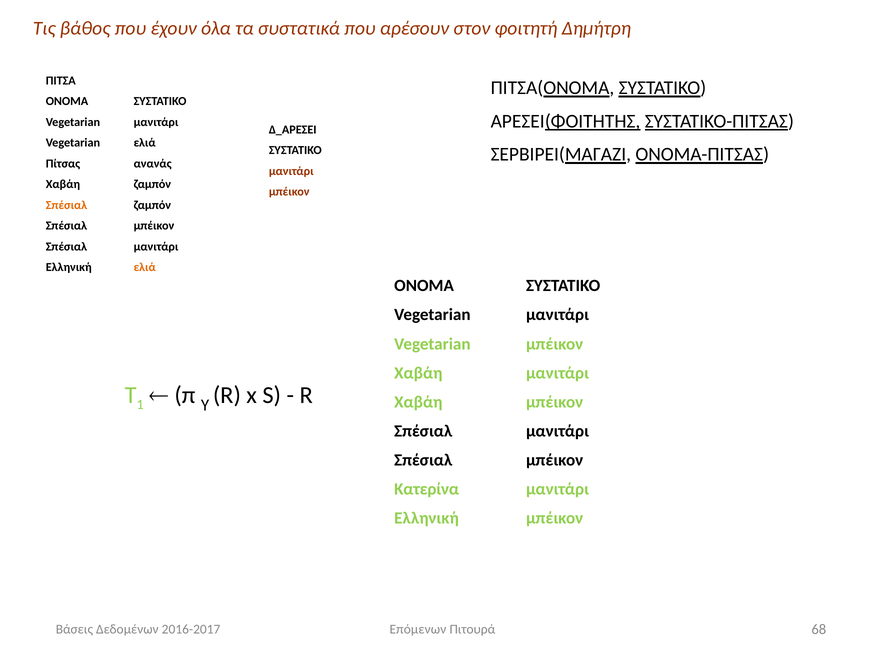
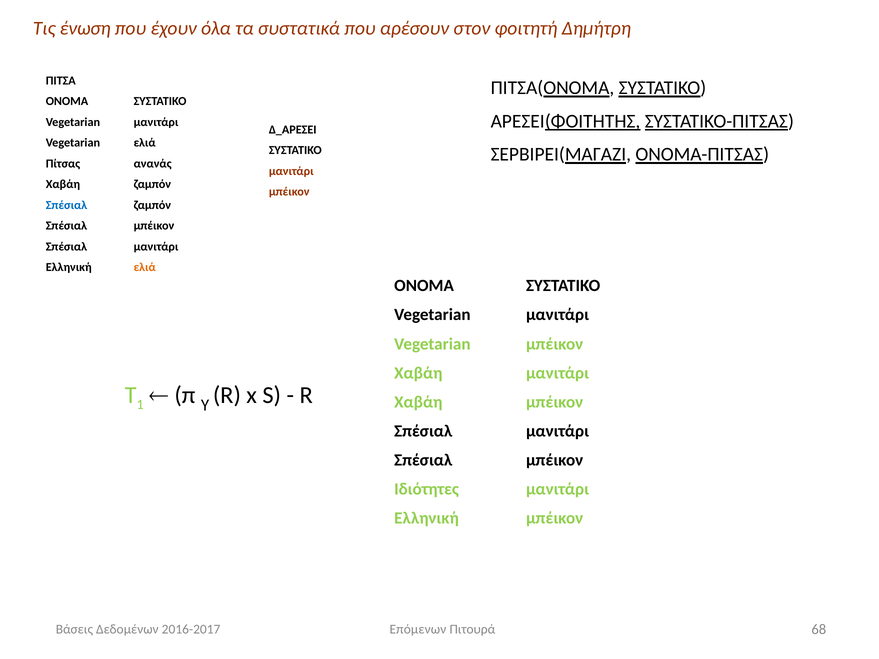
βάθος: βάθος -> ένωση
Σπέσιαλ at (66, 205) colour: orange -> blue
Κατερίνα: Κατερίνα -> Ιδιότητες
